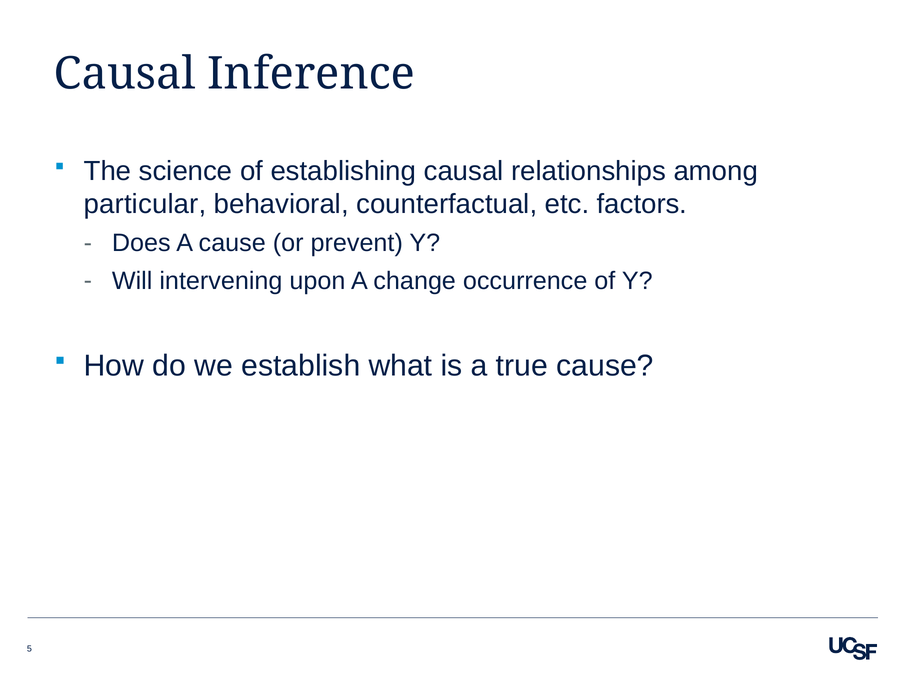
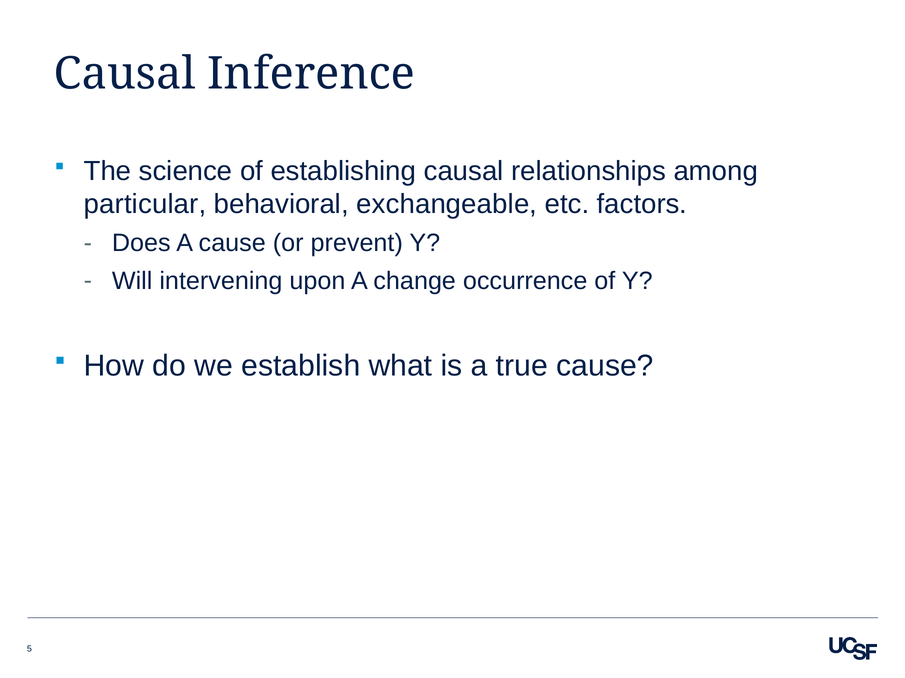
counterfactual: counterfactual -> exchangeable
